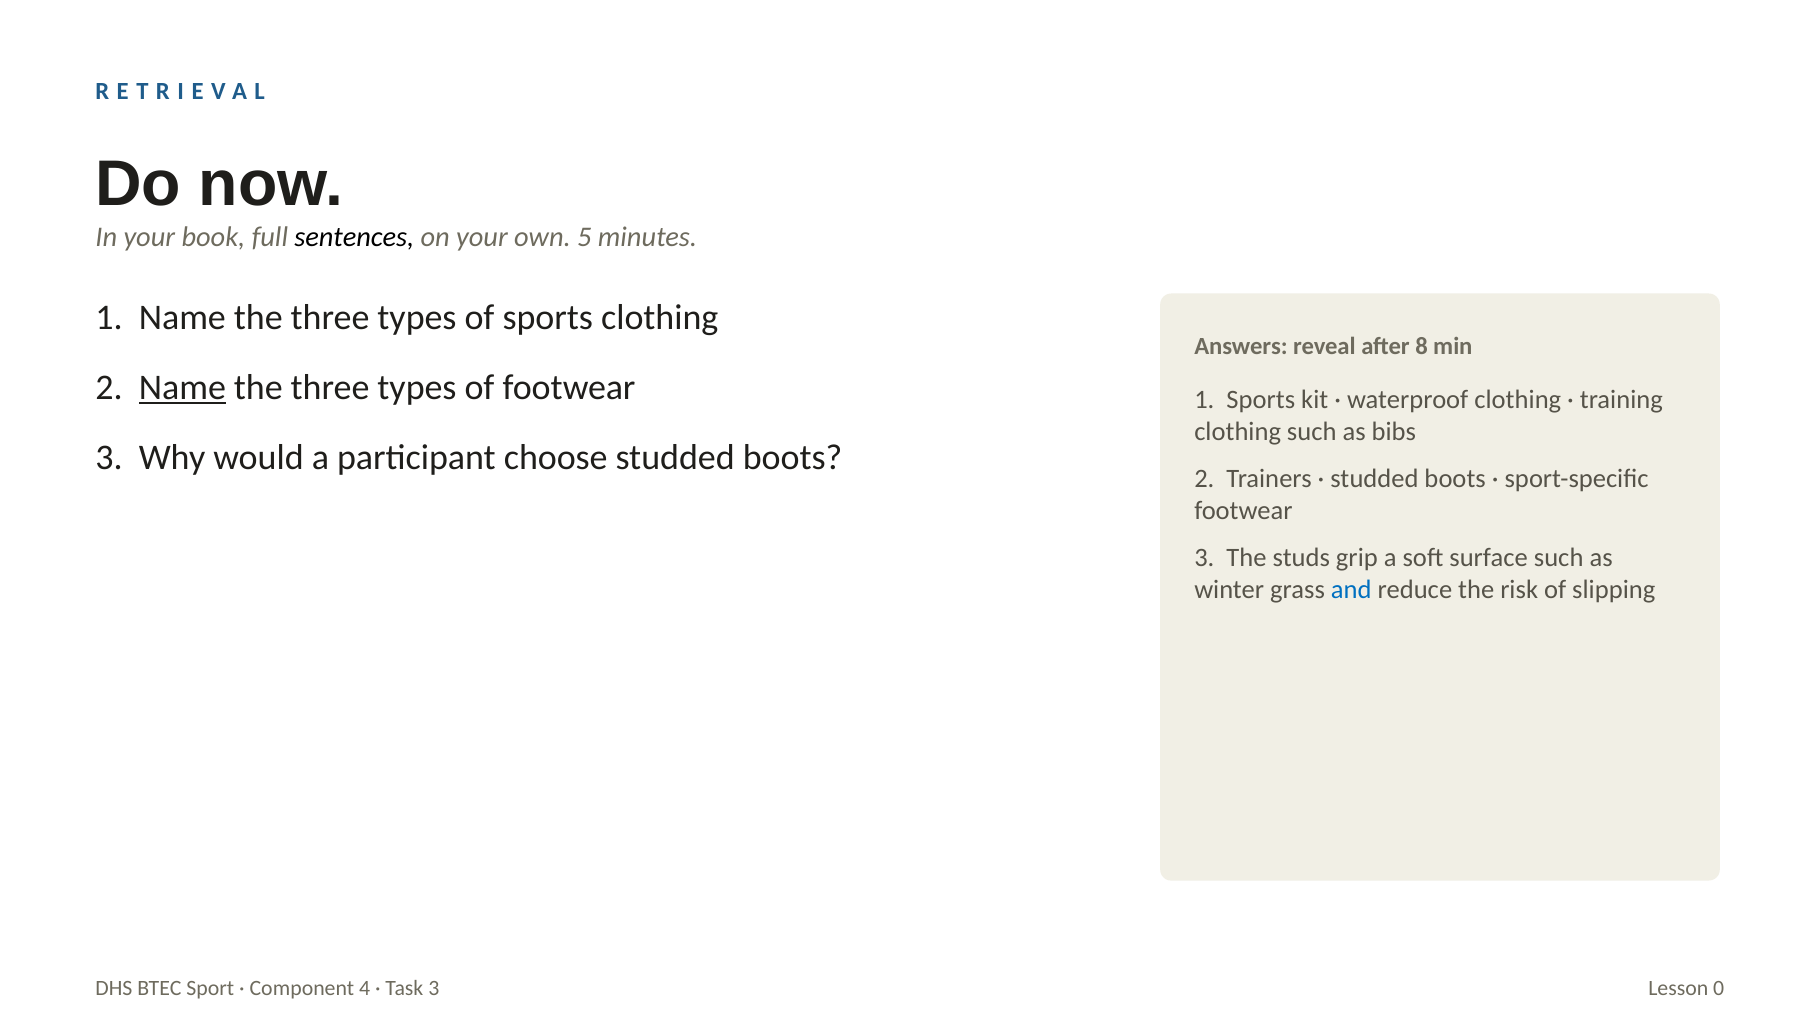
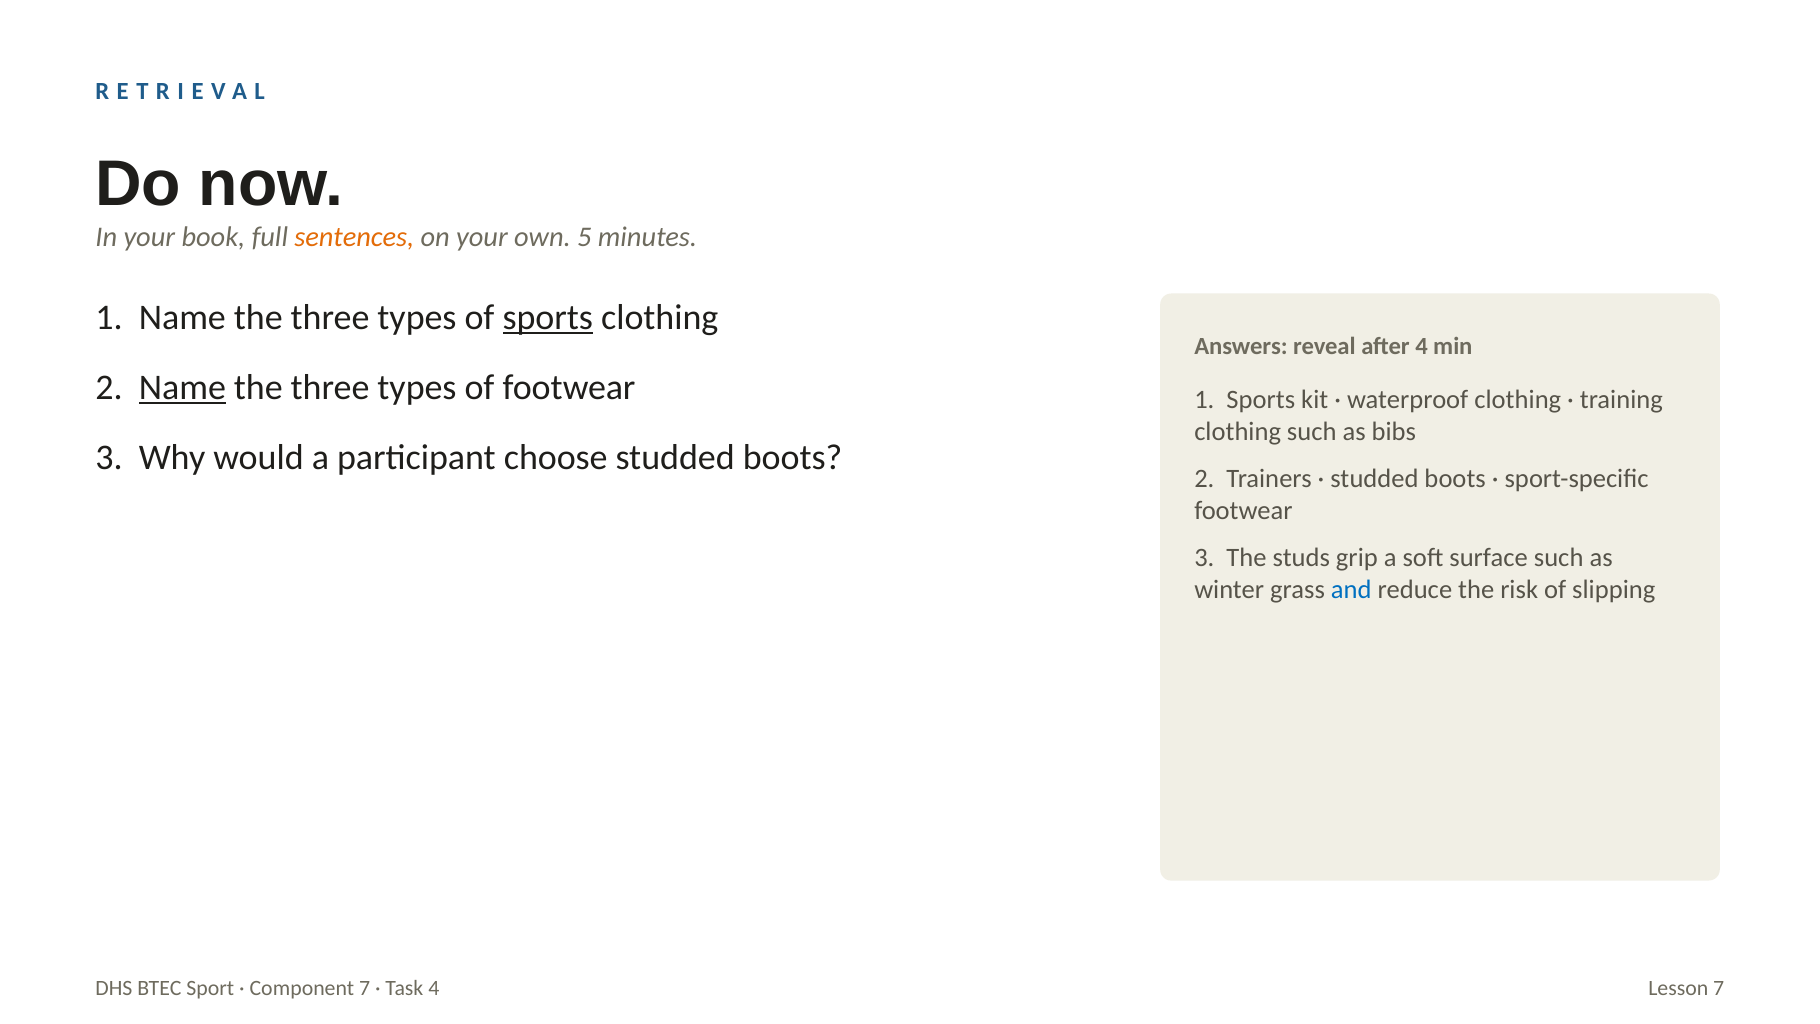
sentences colour: black -> orange
sports at (548, 318) underline: none -> present
after 8: 8 -> 4
Component 4: 4 -> 7
Task 3: 3 -> 4
Lesson 0: 0 -> 7
